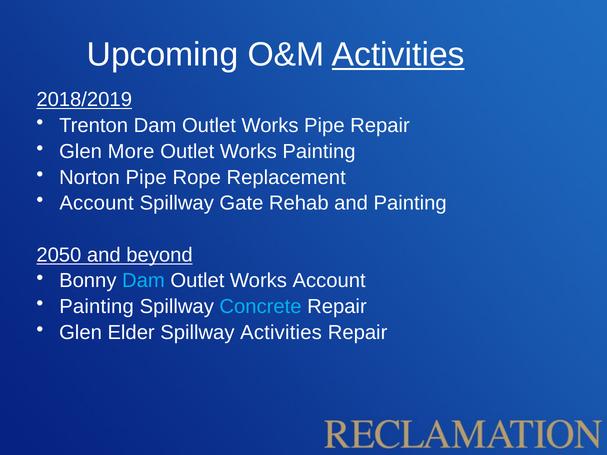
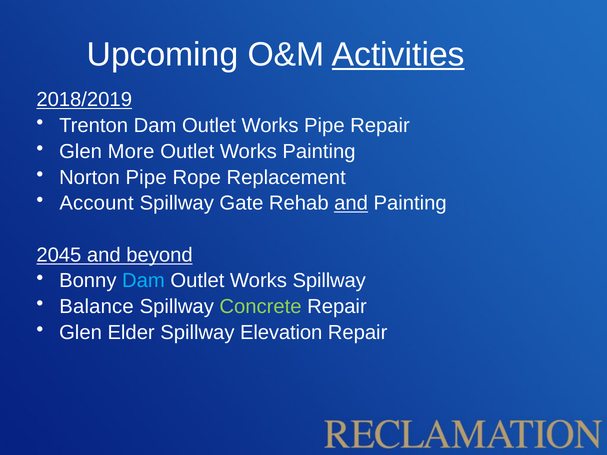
and at (351, 203) underline: none -> present
2050: 2050 -> 2045
Works Account: Account -> Spillway
Painting at (97, 307): Painting -> Balance
Concrete colour: light blue -> light green
Spillway Activities: Activities -> Elevation
